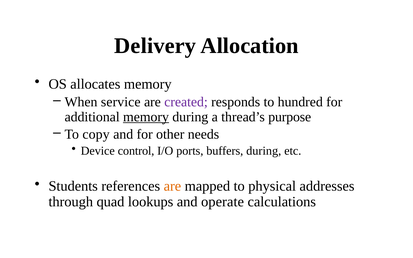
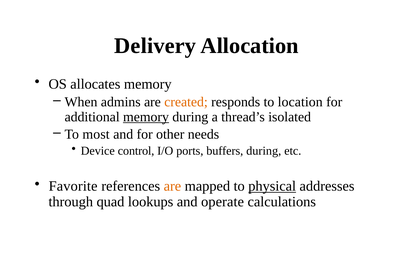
service: service -> admins
created colour: purple -> orange
hundred: hundred -> location
purpose: purpose -> isolated
copy: copy -> most
Students: Students -> Favorite
physical underline: none -> present
